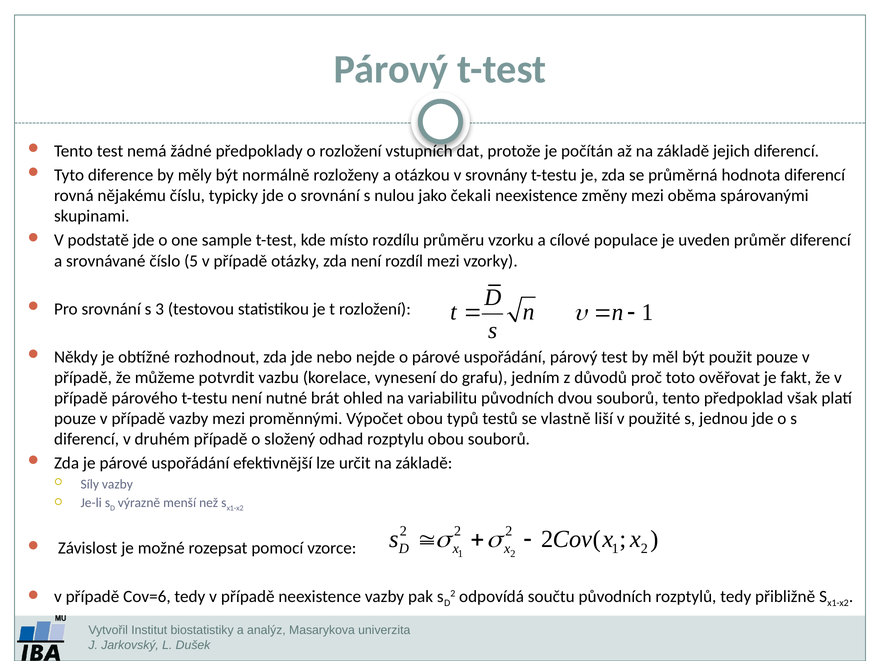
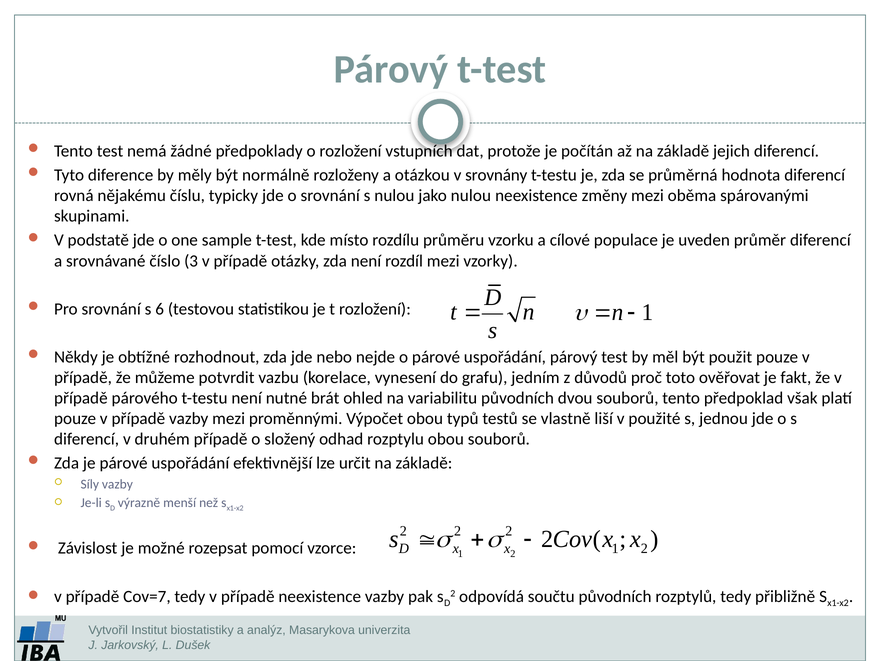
jako čekali: čekali -> nulou
5: 5 -> 3
3: 3 -> 6
Cov=6: Cov=6 -> Cov=7
